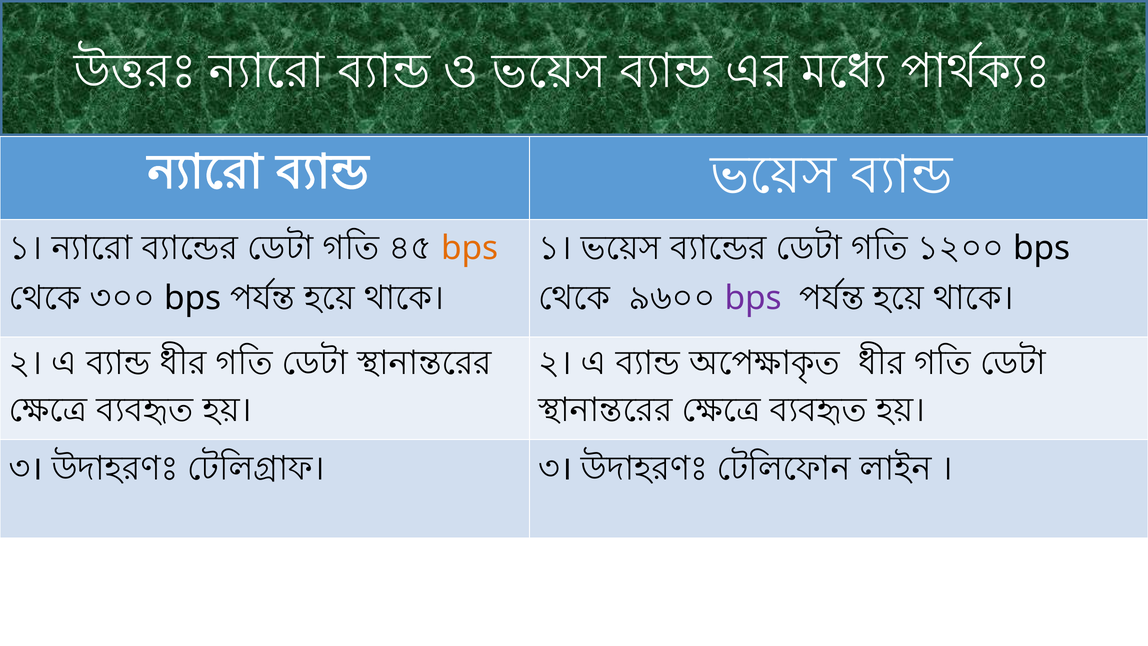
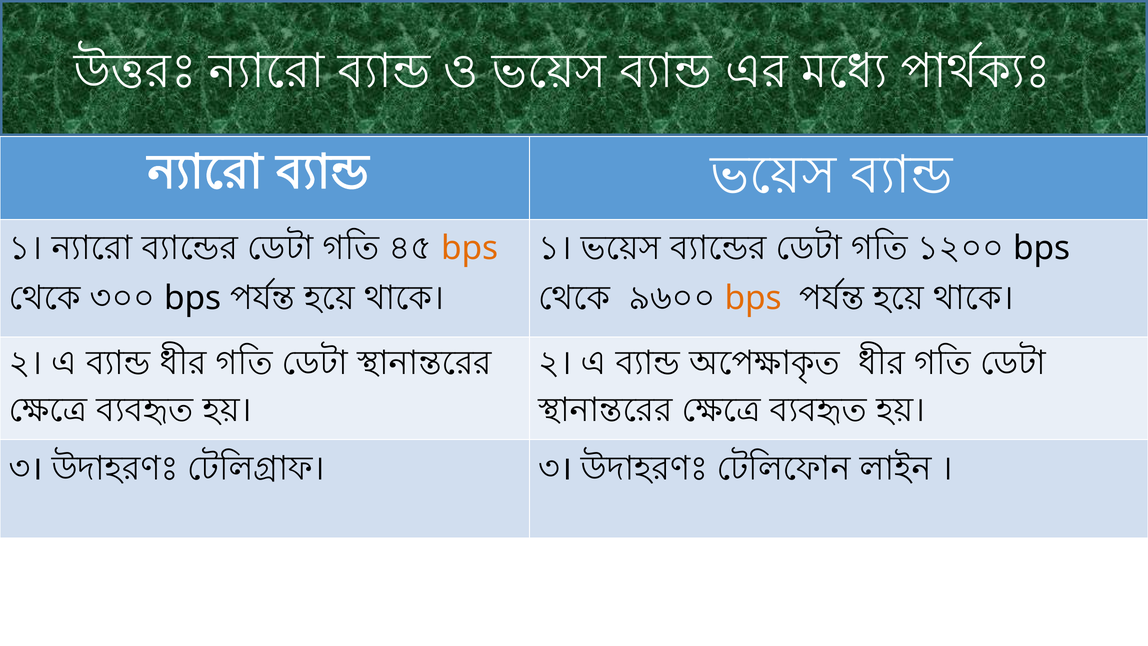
bps at (753, 298) colour: purple -> orange
